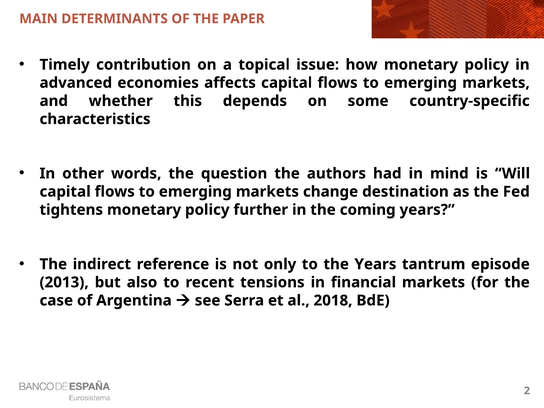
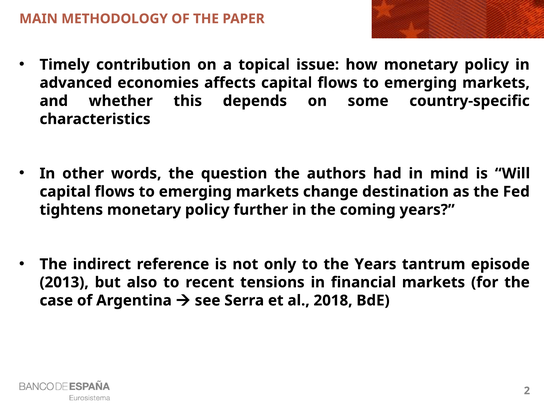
DETERMINANTS: DETERMINANTS -> METHODOLOGY
